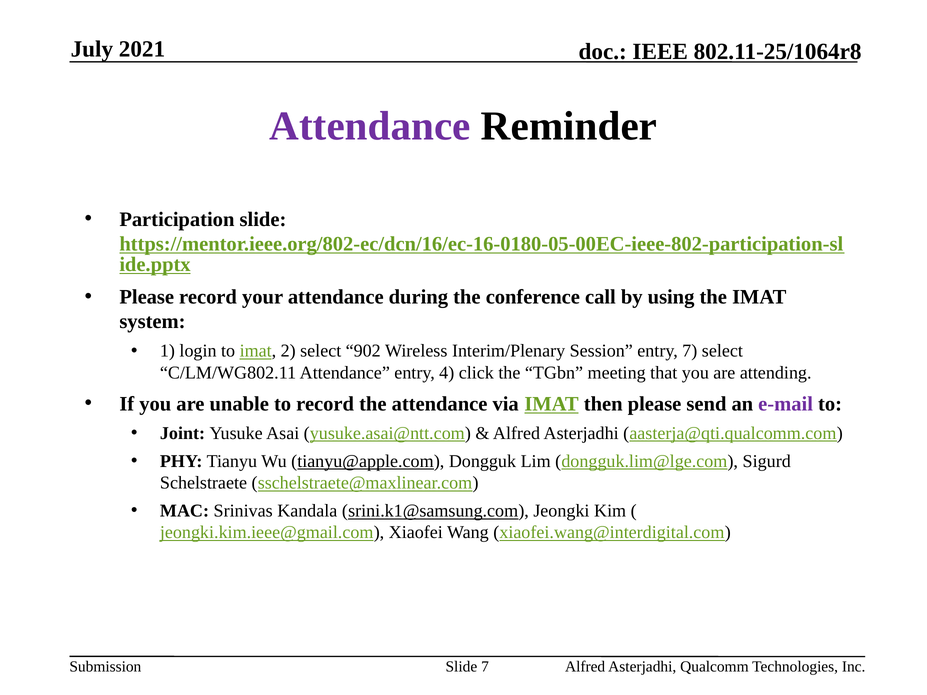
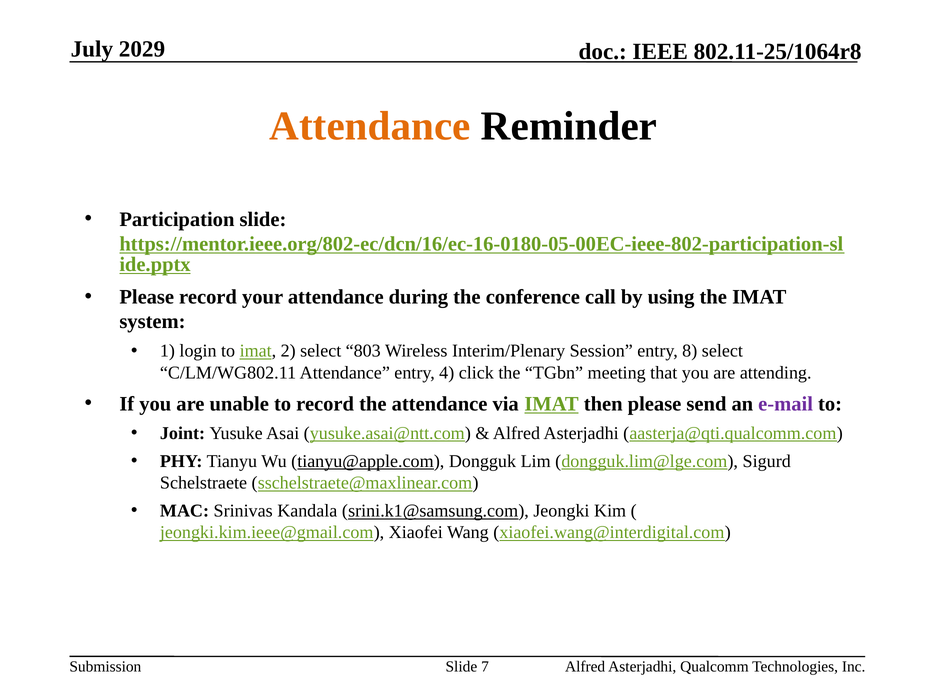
2021: 2021 -> 2029
Attendance at (370, 126) colour: purple -> orange
902: 902 -> 803
entry 7: 7 -> 8
